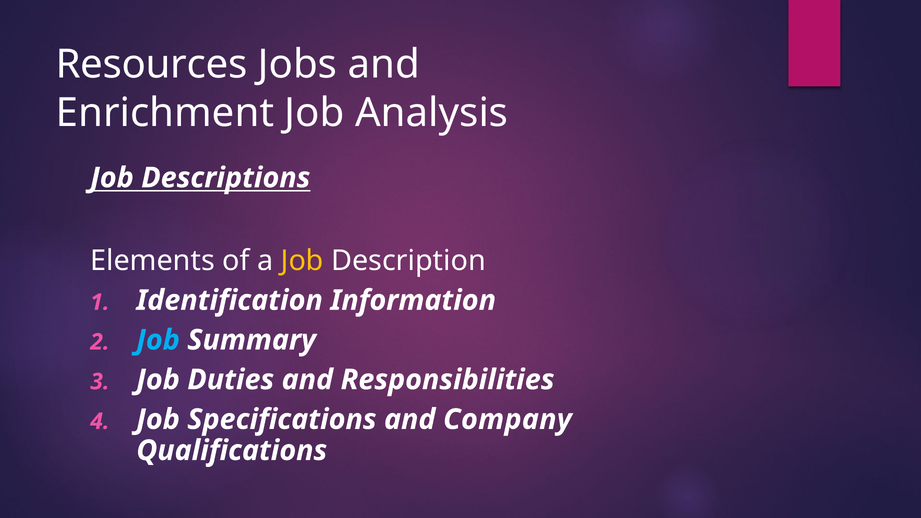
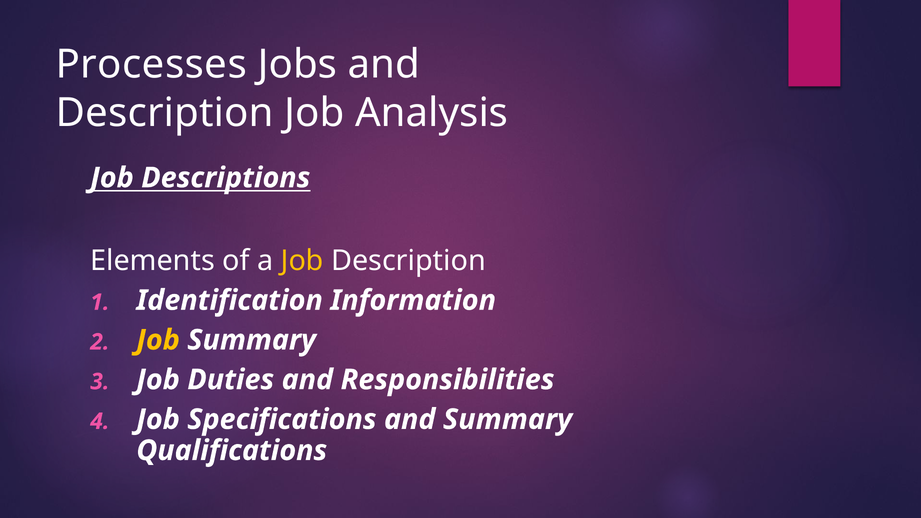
Resources: Resources -> Processes
Enrichment at (165, 113): Enrichment -> Description
Job at (158, 340) colour: light blue -> yellow
and Company: Company -> Summary
